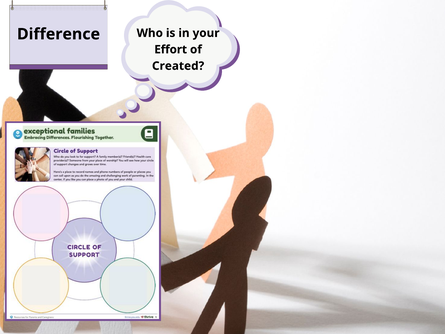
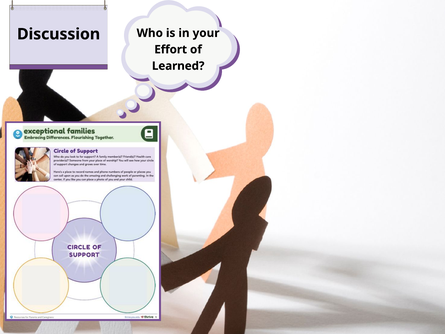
Difference: Difference -> Discussion
Created: Created -> Learned
